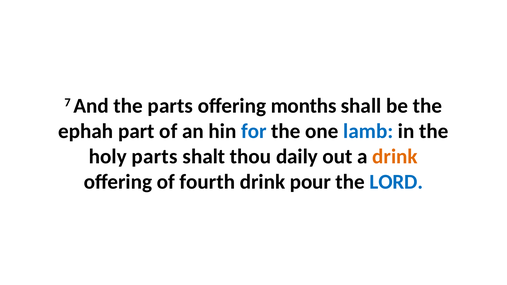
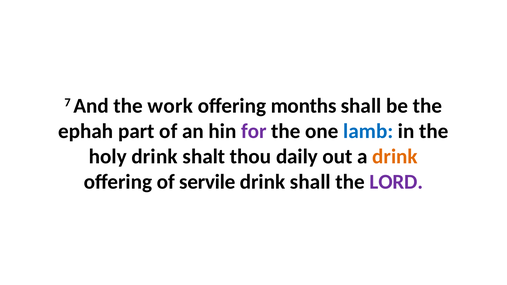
the parts: parts -> work
for colour: blue -> purple
holy parts: parts -> drink
fourth: fourth -> servile
drink pour: pour -> shall
LORD colour: blue -> purple
